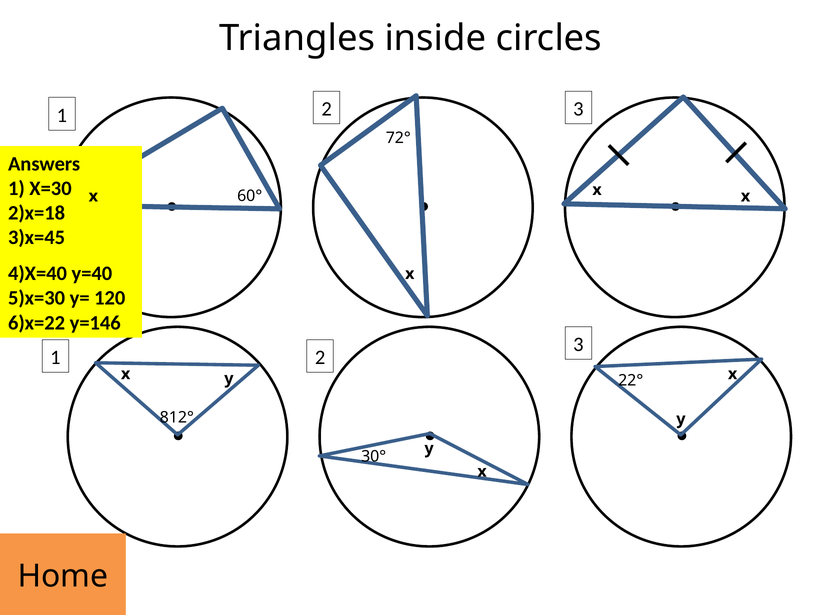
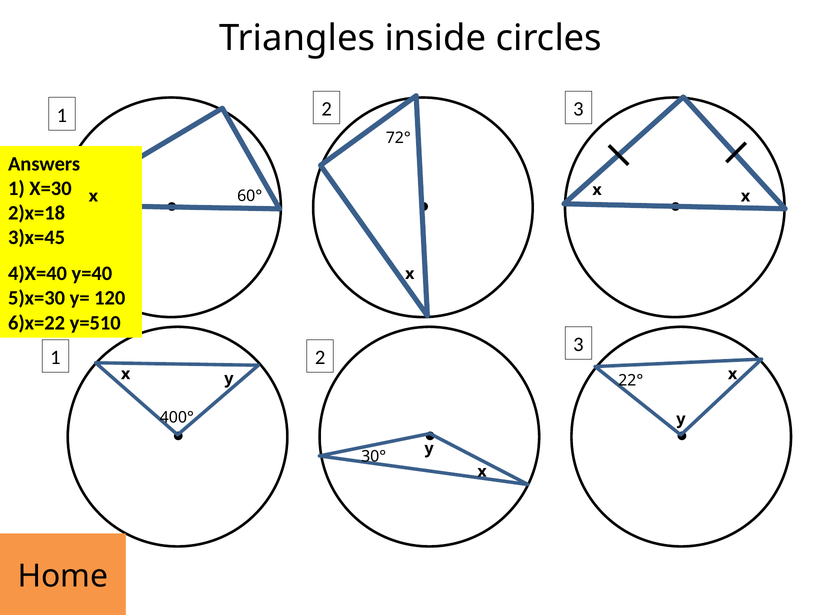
y=146: y=146 -> y=510
812°: 812° -> 400°
